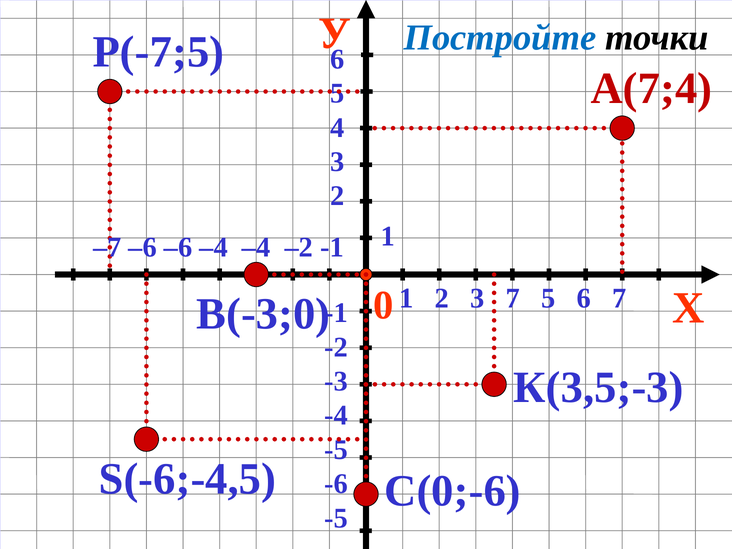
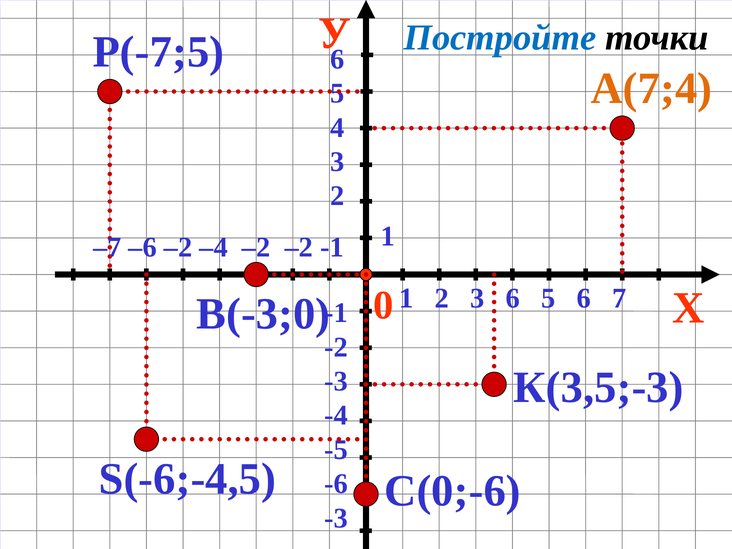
А(7;4 colour: red -> orange
–6 –6: –6 -> –2
–4 –4: –4 -> –2
3 7: 7 -> 6
-5 at (336, 518): -5 -> -3
